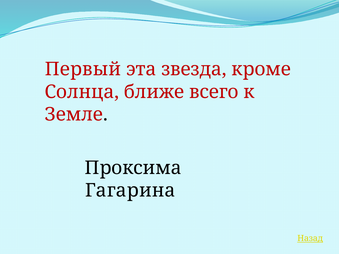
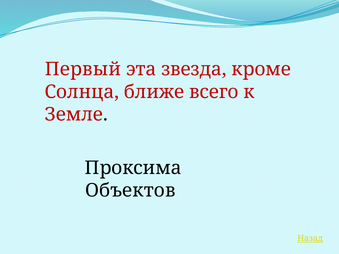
Гагарина: Гагарина -> Объектов
